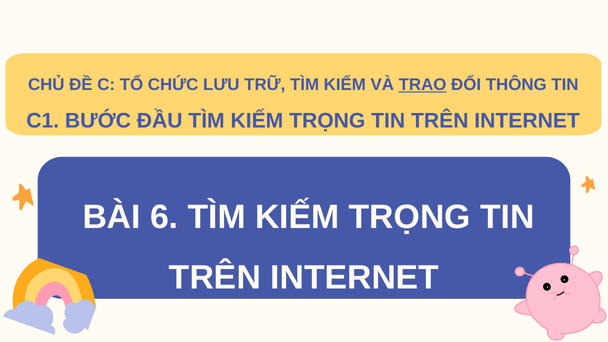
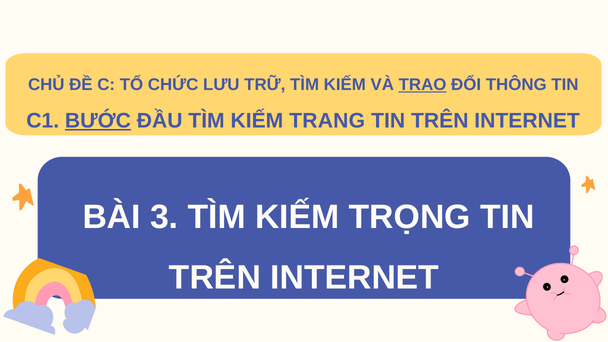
BƯỚC underline: none -> present
ĐẦU TÌM KIẾM TRỌNG: TRỌNG -> TRANG
6: 6 -> 3
